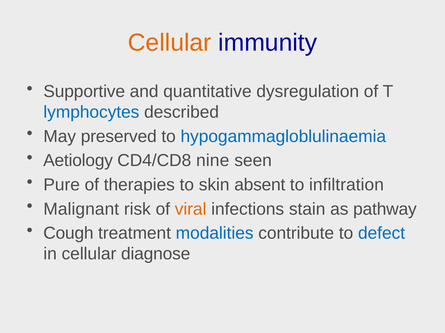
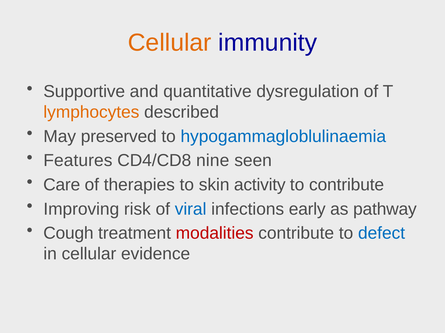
lymphocytes colour: blue -> orange
Aetiology: Aetiology -> Features
Pure: Pure -> Care
absent: absent -> activity
to infiltration: infiltration -> contribute
Malignant: Malignant -> Improving
viral colour: orange -> blue
stain: stain -> early
modalities colour: blue -> red
diagnose: diagnose -> evidence
